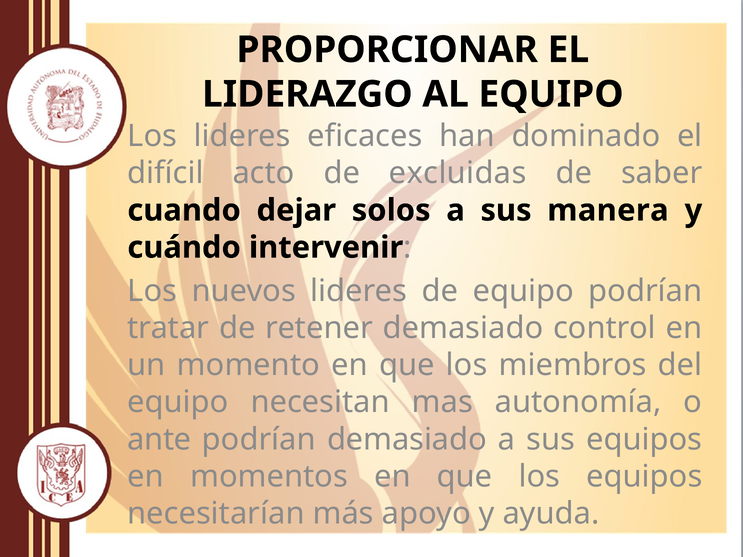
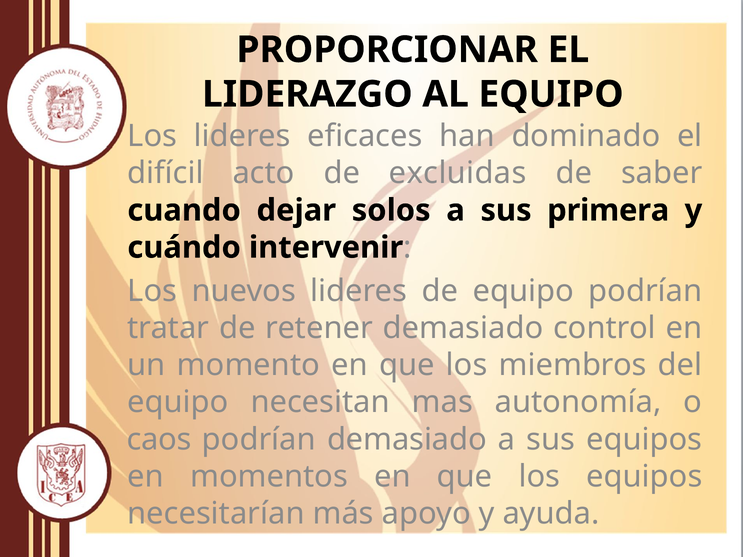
manera: manera -> primera
ante: ante -> caos
